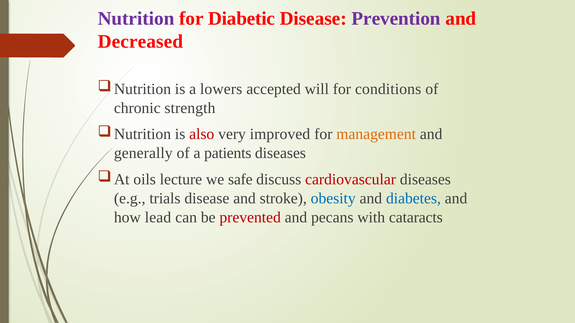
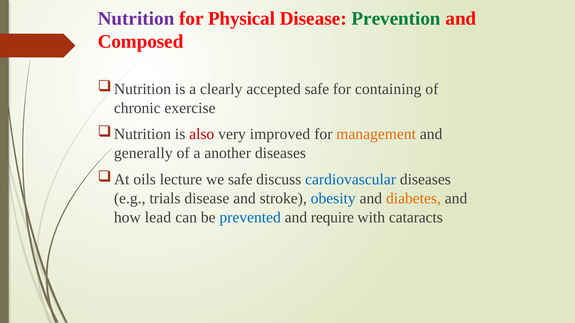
Diabetic: Diabetic -> Physical
Prevention colour: purple -> green
Decreased: Decreased -> Composed
lowers: lowers -> clearly
accepted will: will -> safe
conditions: conditions -> containing
strength: strength -> exercise
patients: patients -> another
cardiovascular colour: red -> blue
diabetes colour: blue -> orange
prevented colour: red -> blue
pecans: pecans -> require
